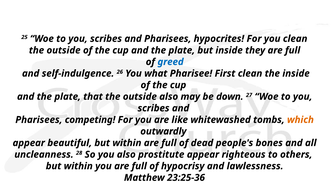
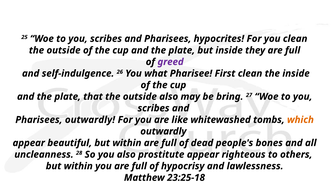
greed colour: blue -> purple
down: down -> bring
Pharisees competing: competing -> outwardly
23:25-36: 23:25-36 -> 23:25-18
